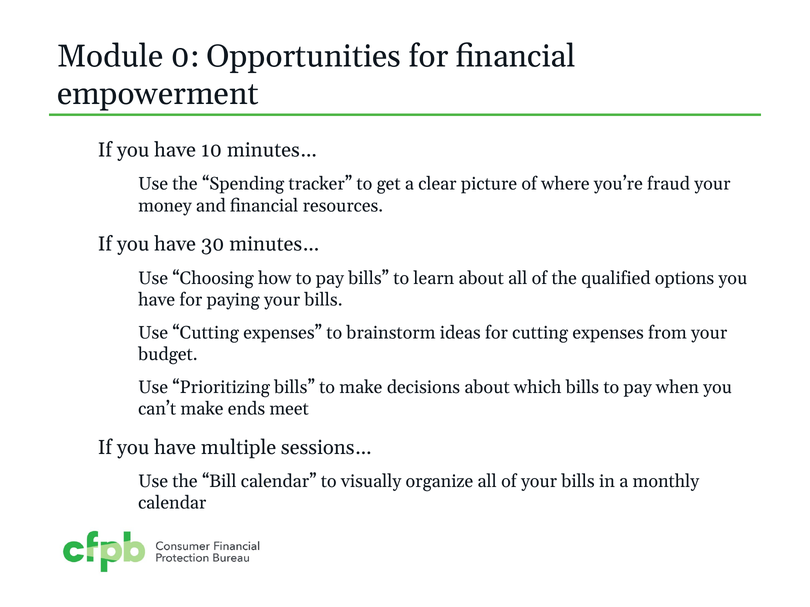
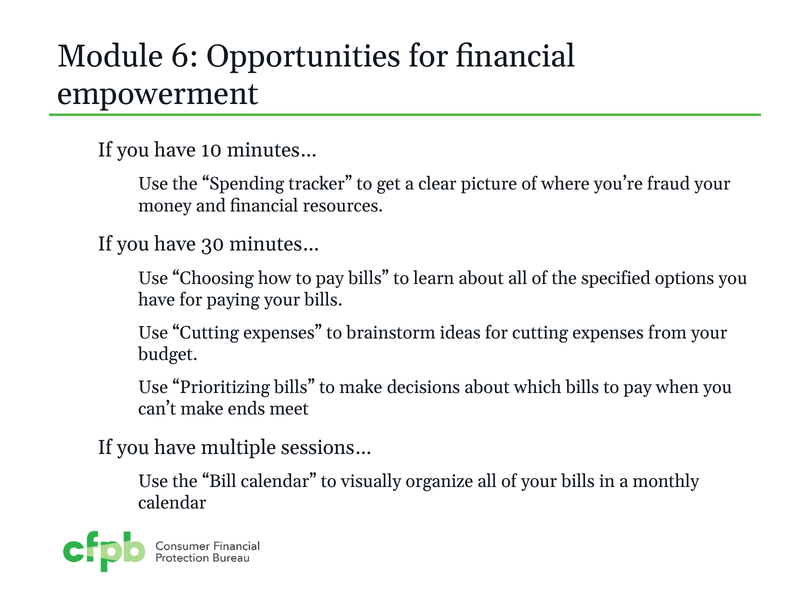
0: 0 -> 6
qualified: qualified -> specified
